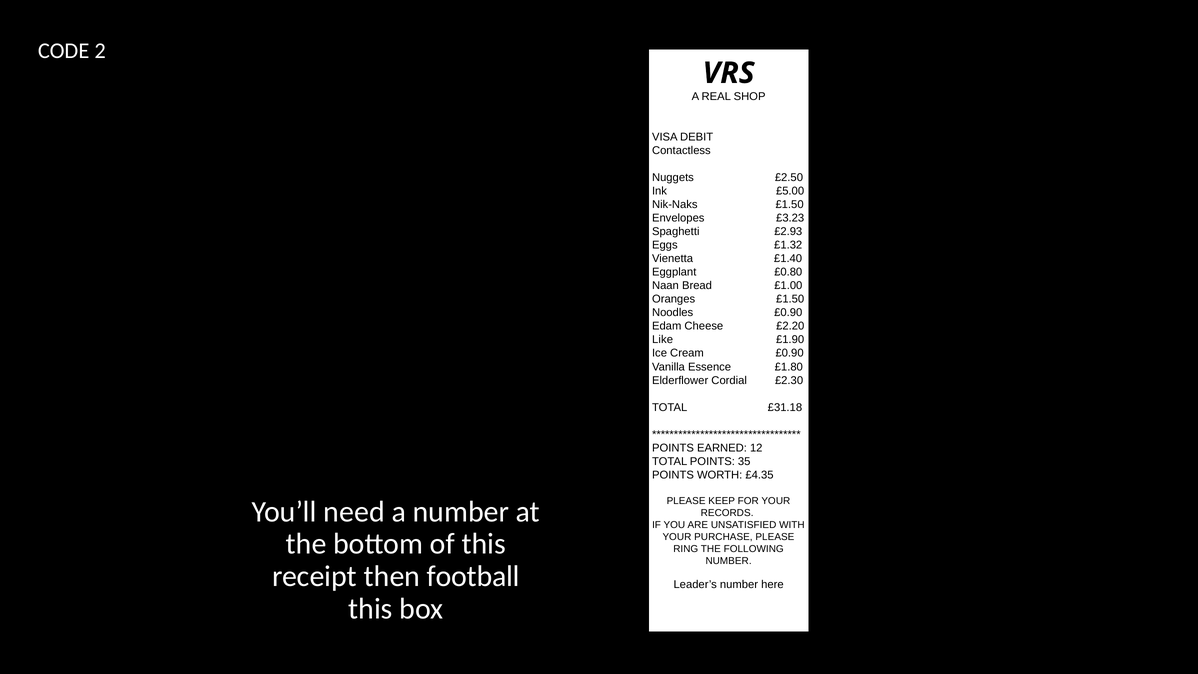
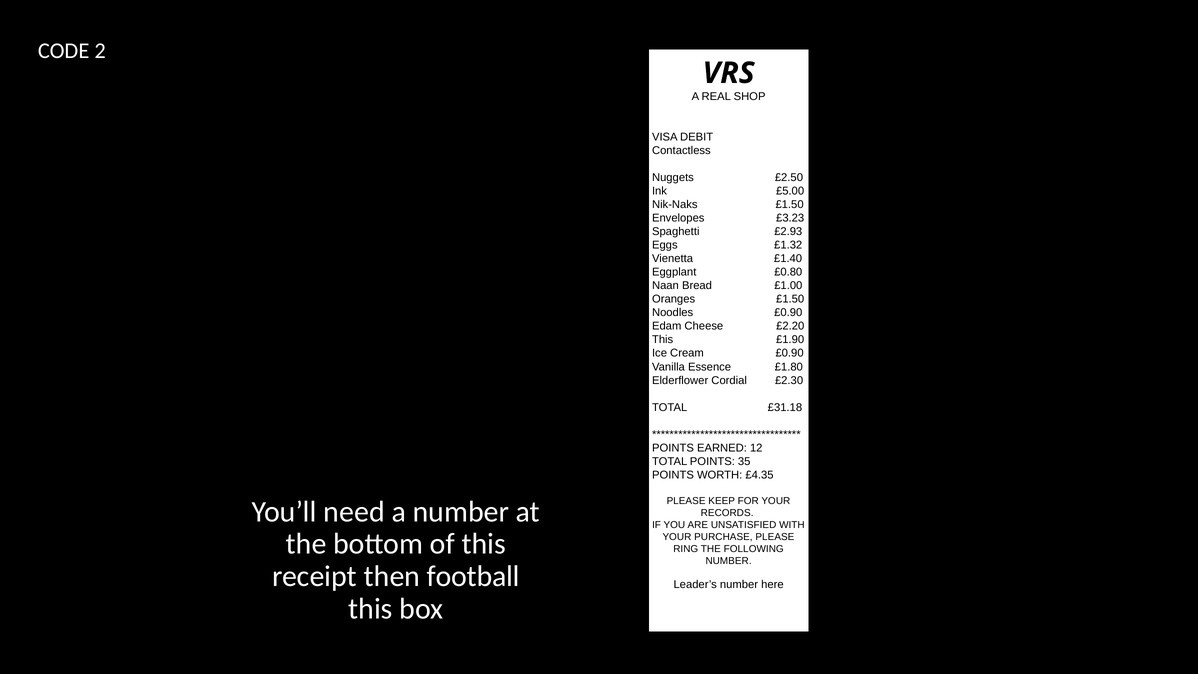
Like at (663, 340): Like -> This
